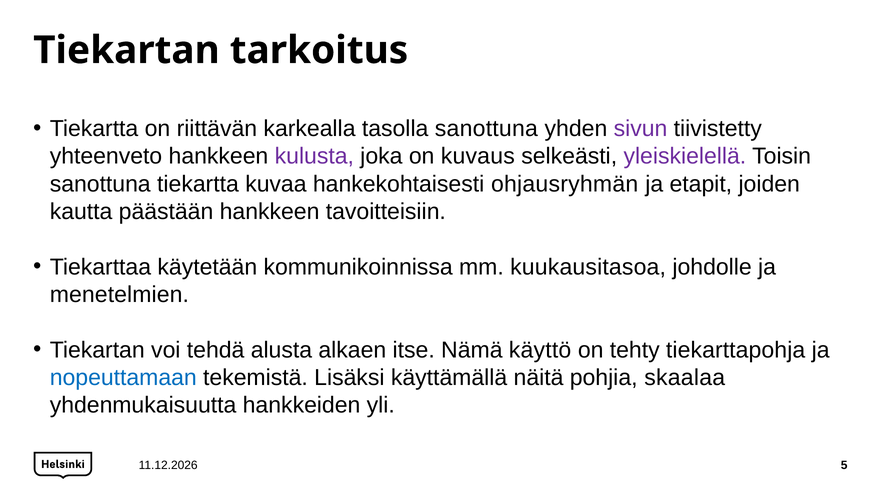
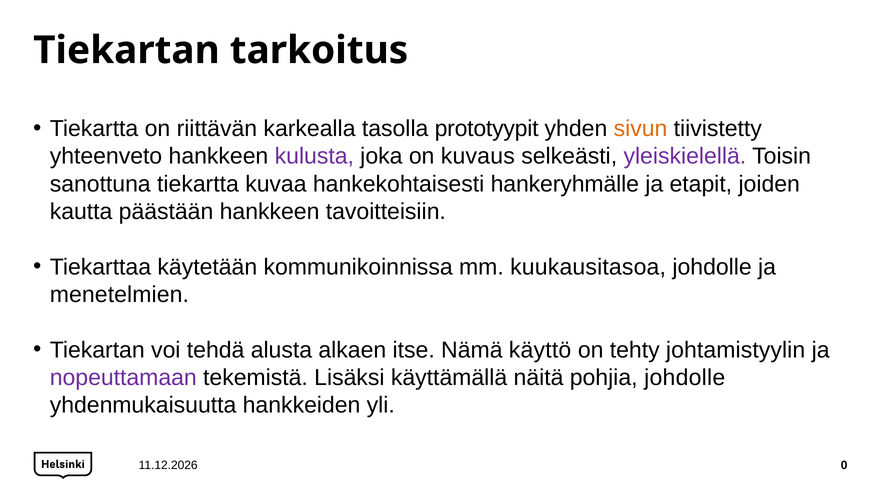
tasolla sanottuna: sanottuna -> prototyypit
sivun colour: purple -> orange
ohjausryhmän: ohjausryhmän -> hankeryhmälle
tiekarttapohja: tiekarttapohja -> johtamistyylin
nopeuttamaan colour: blue -> purple
pohjia skaalaa: skaalaa -> johdolle
5: 5 -> 0
